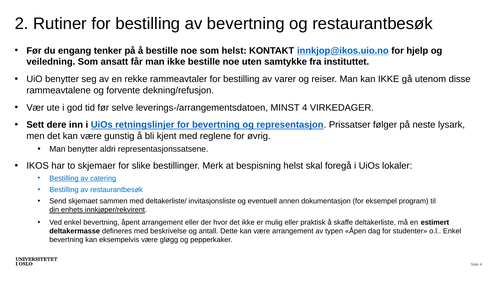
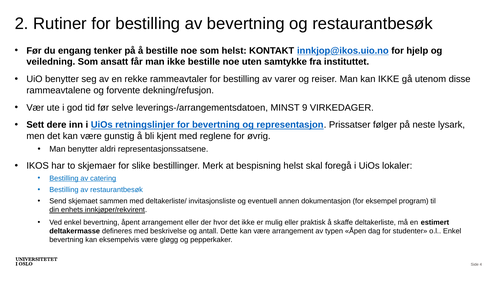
MINST 4: 4 -> 9
